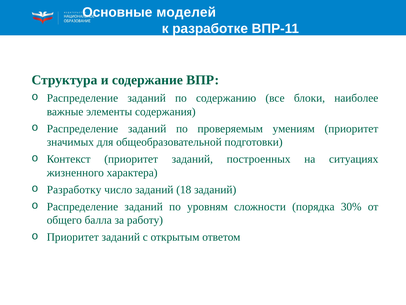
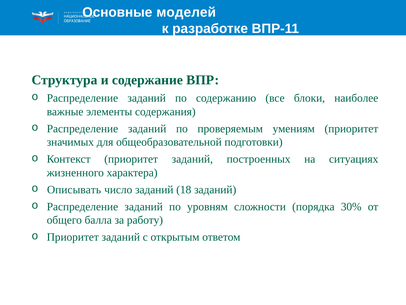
Разработку: Разработку -> Описывать
